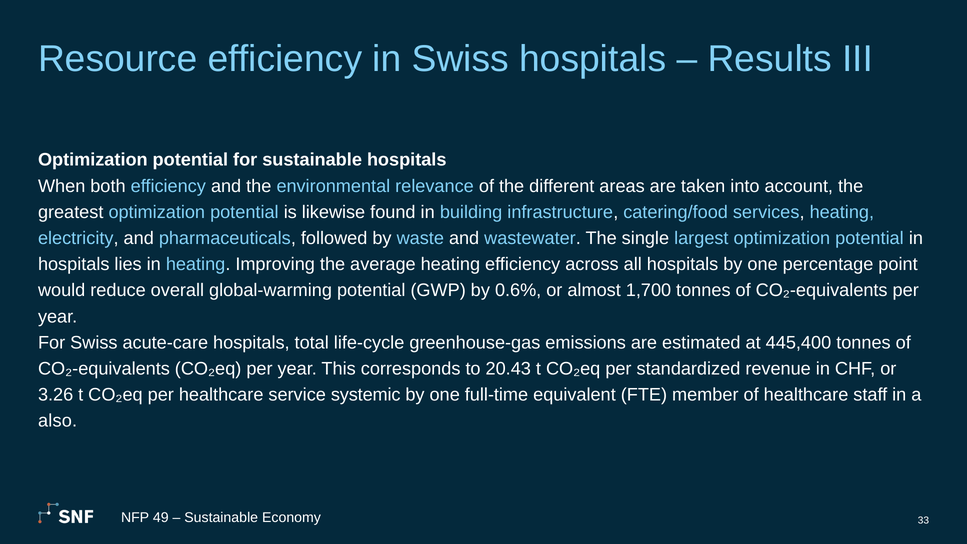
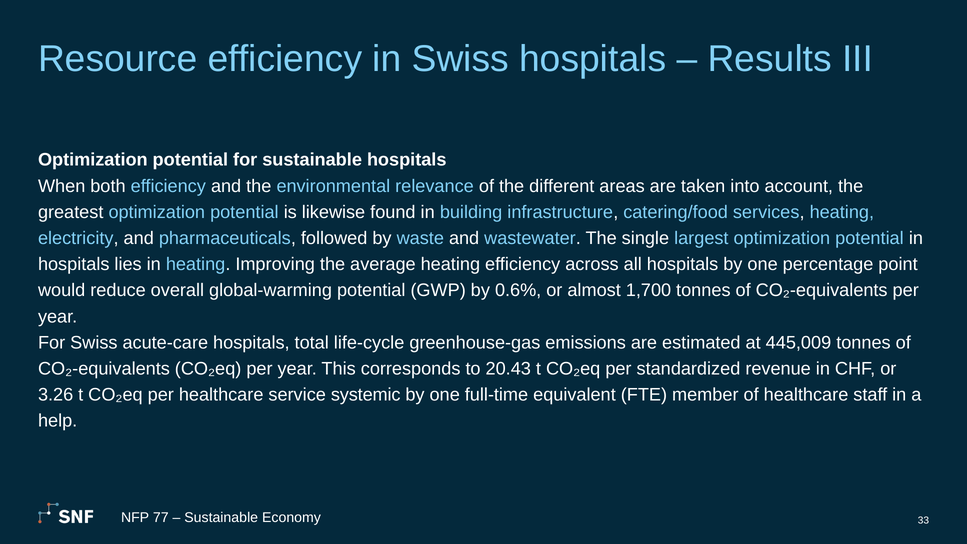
445,400: 445,400 -> 445,009
also: also -> help
49: 49 -> 77
